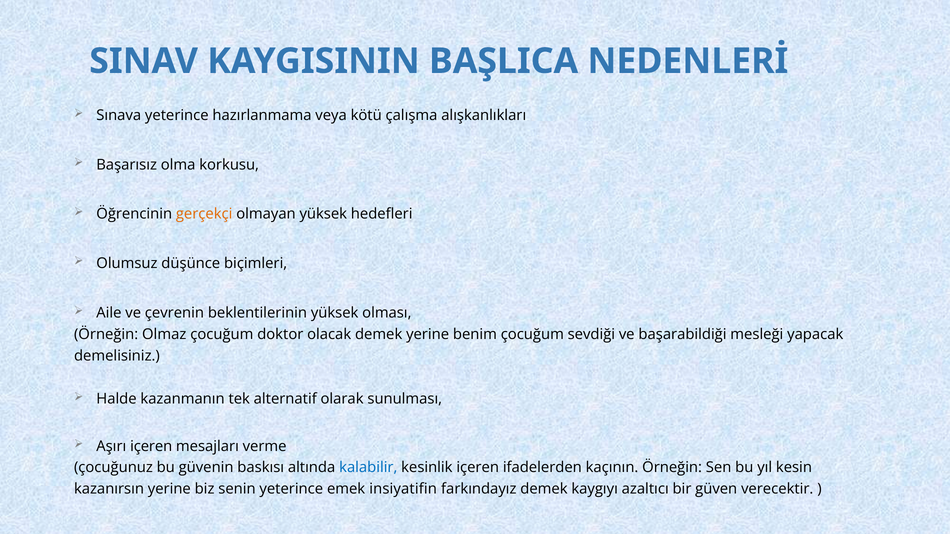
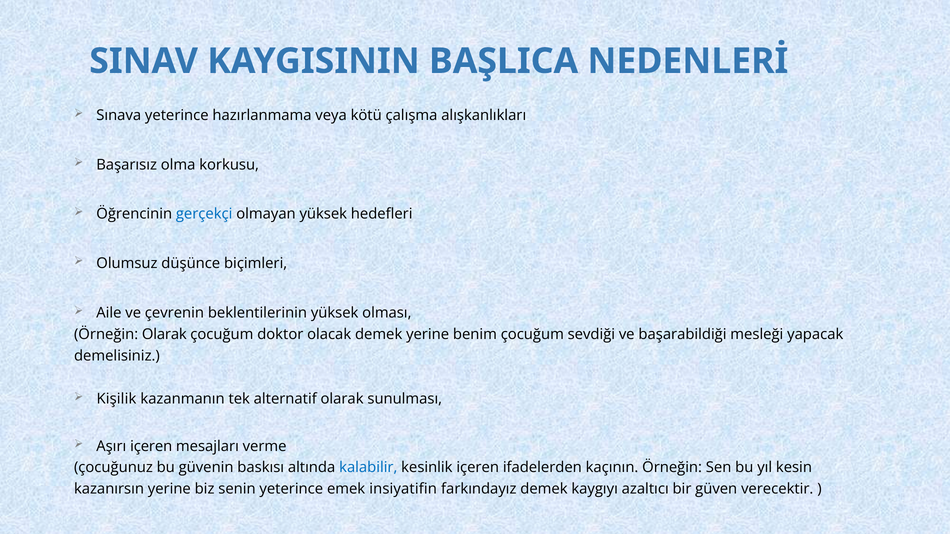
gerçekçi colour: orange -> blue
Örneğin Olmaz: Olmaz -> Olarak
Halde: Halde -> Kişilik
